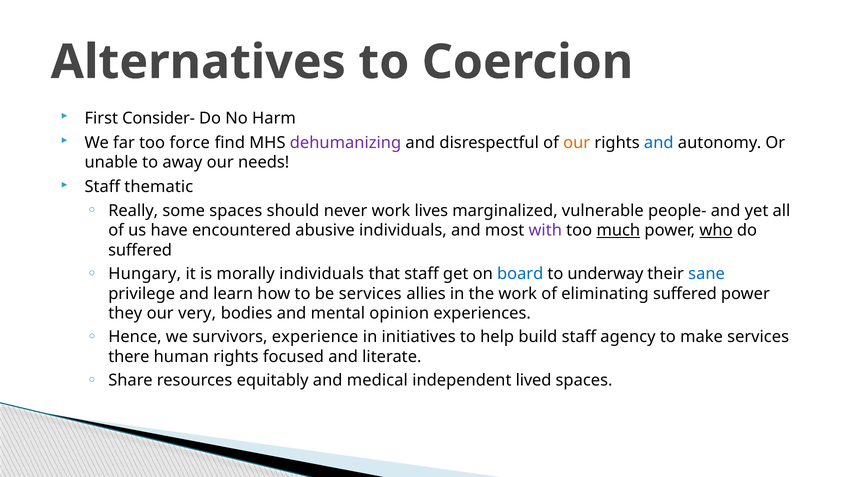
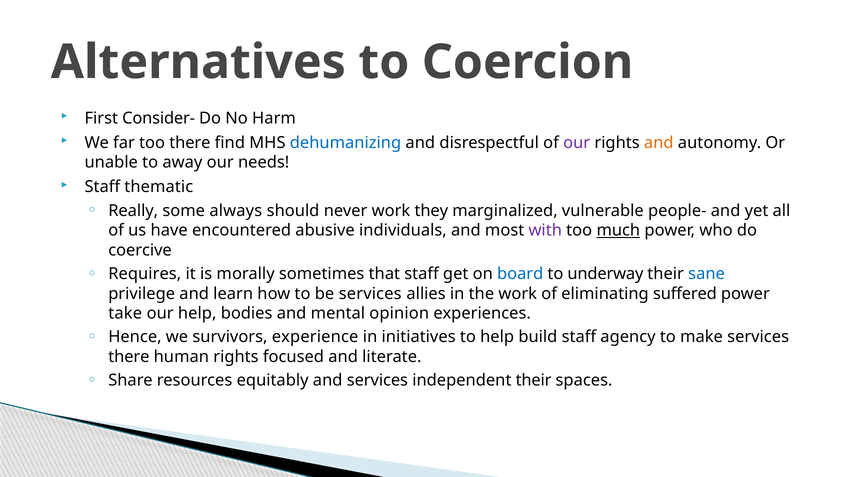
too force: force -> there
dehumanizing colour: purple -> blue
our at (577, 143) colour: orange -> purple
and at (659, 143) colour: blue -> orange
some spaces: spaces -> always
lives: lives -> they
who underline: present -> none
suffered at (140, 250): suffered -> coercive
Hungary: Hungary -> Requires
morally individuals: individuals -> sometimes
they: they -> take
our very: very -> help
and medical: medical -> services
independent lived: lived -> their
